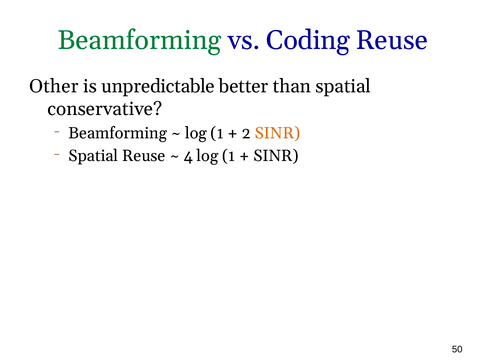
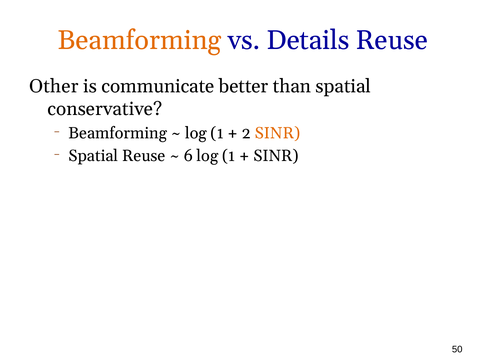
Beamforming at (140, 40) colour: green -> orange
Coding: Coding -> Details
unpredictable: unpredictable -> communicate
4: 4 -> 6
